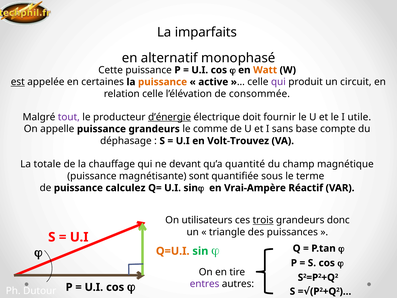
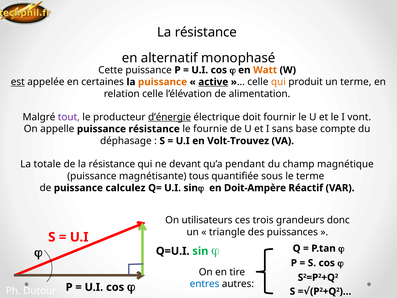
imparfaits at (206, 32): imparfaits -> résistance
active underline: none -> present
qui at (278, 82) colour: purple -> orange
un circuit: circuit -> terme
consommée: consommée -> alimentation
utile: utile -> vont
puissance grandeurs: grandeurs -> résistance
comme: comme -> fournie
de la chauffage: chauffage -> résistance
quantité: quantité -> pendant
sont: sont -> tous
Vrai-Ampère: Vrai-Ampère -> Doit-Ampère
trois underline: present -> none
Q=U.I colour: orange -> black
entres colour: purple -> blue
